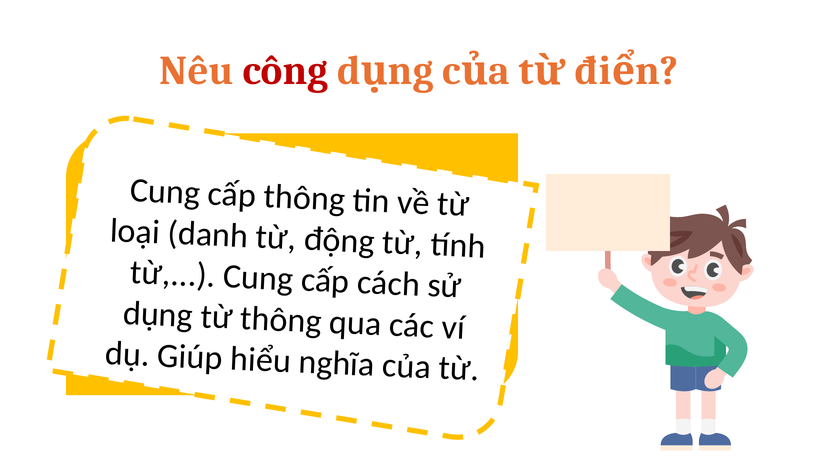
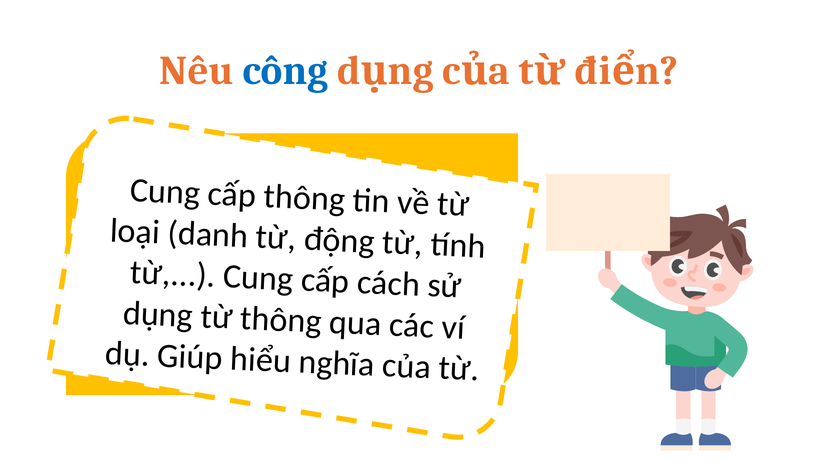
công colour: red -> blue
